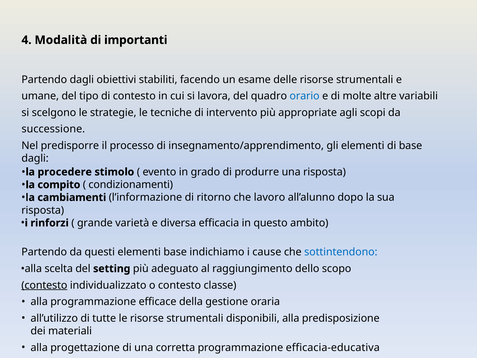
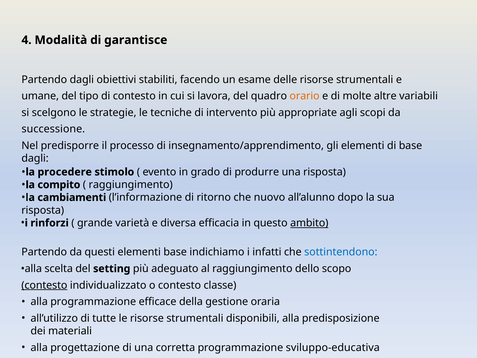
importanti: importanti -> garantisce
orario colour: blue -> orange
condizionamenti at (131, 185): condizionamenti -> raggiungimento
lavoro: lavoro -> nuovo
ambito underline: none -> present
cause: cause -> infatti
efficacia-educativa: efficacia-educativa -> sviluppo-educativa
